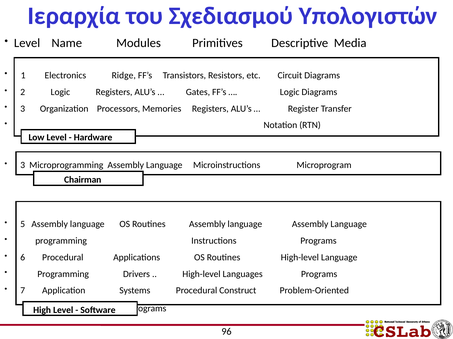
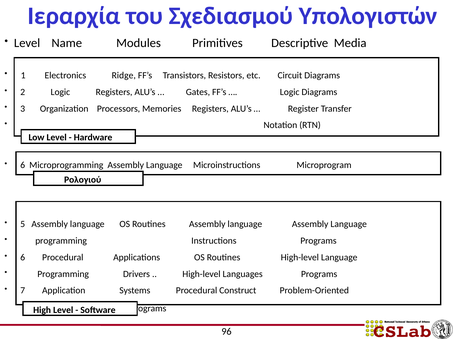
3 at (23, 166): 3 -> 6
Chairman: Chairman -> Ρολογιού
